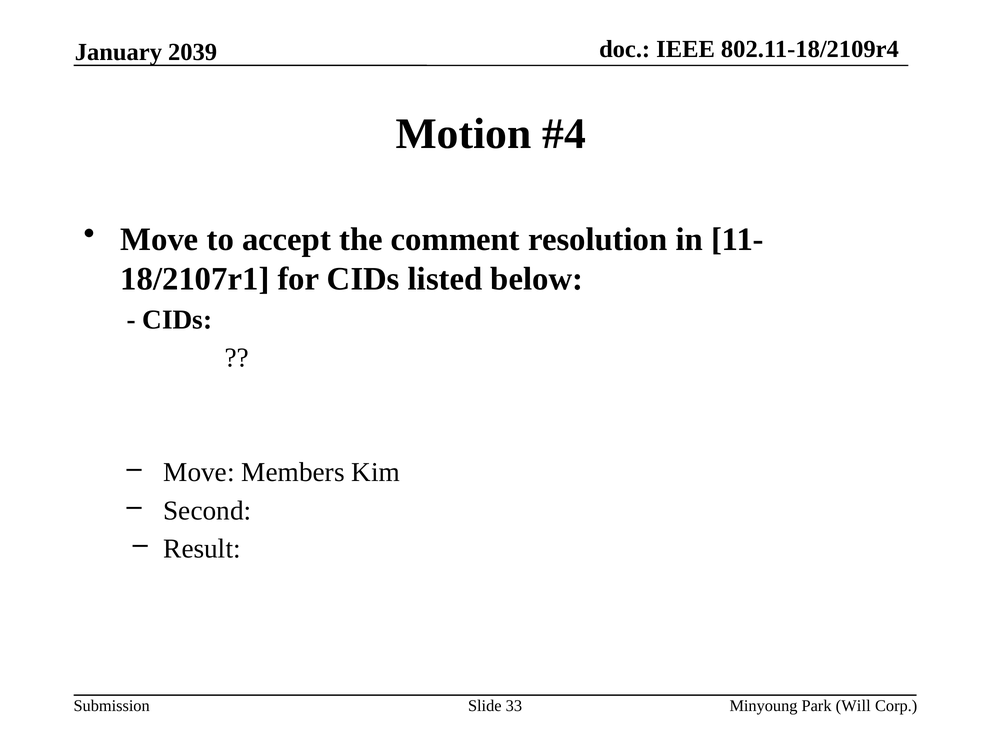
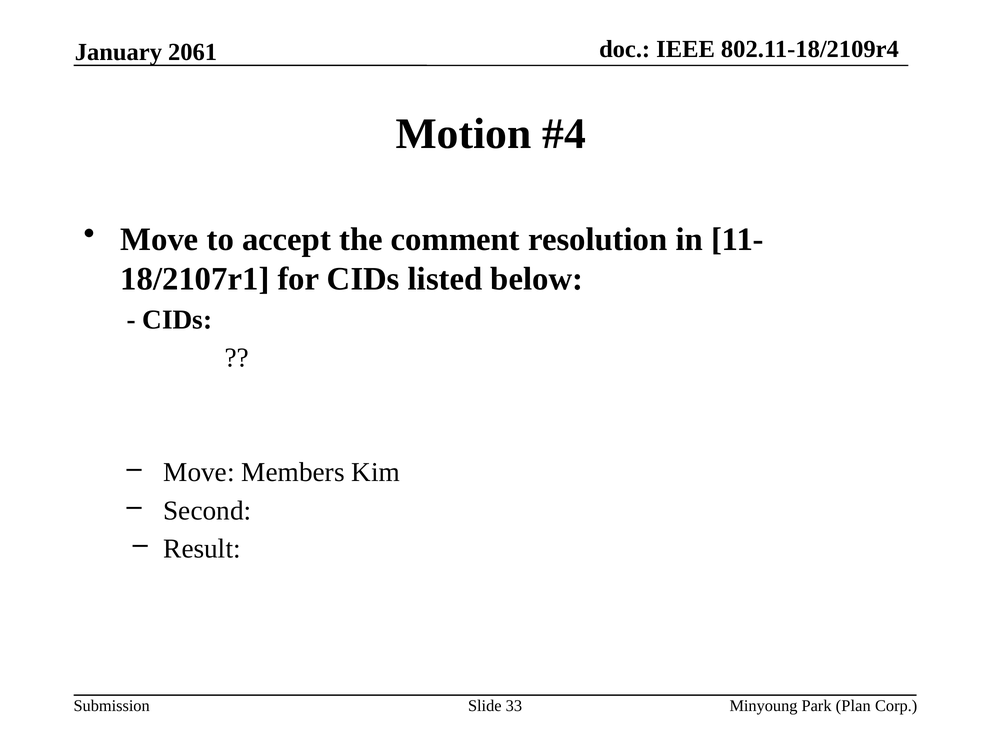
2039: 2039 -> 2061
Will: Will -> Plan
